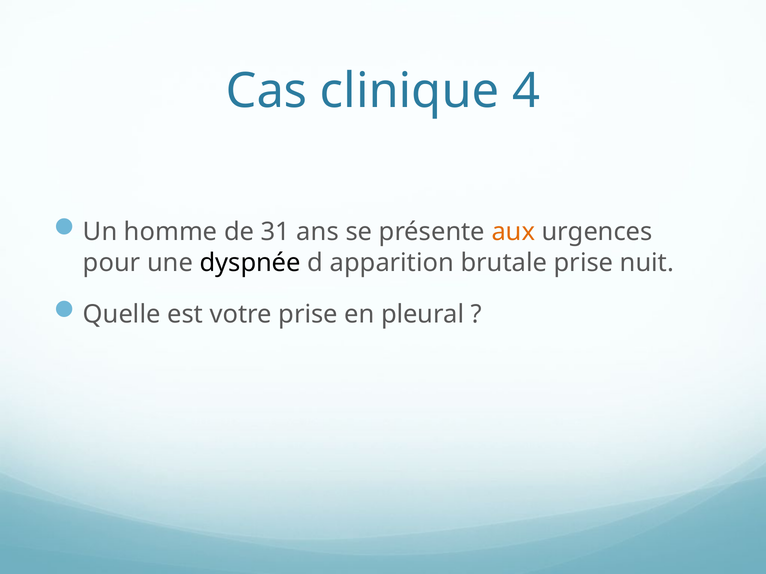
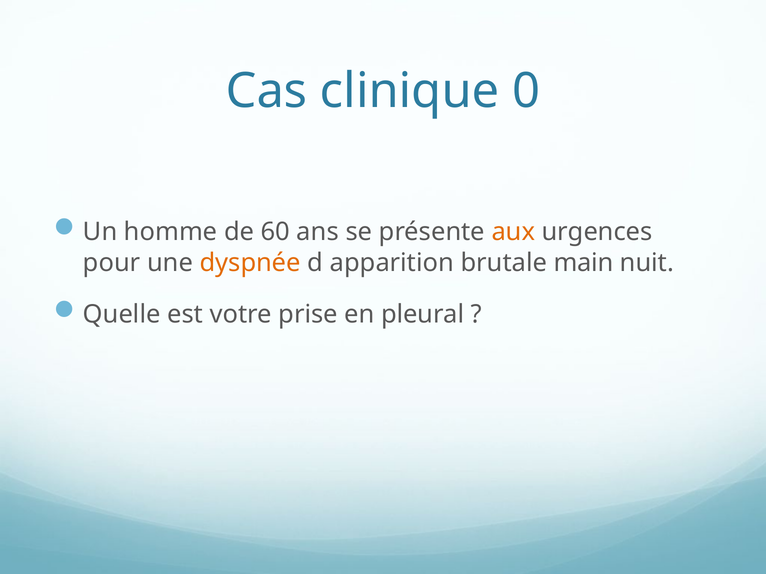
4: 4 -> 0
31: 31 -> 60
dyspnée colour: black -> orange
brutale prise: prise -> main
